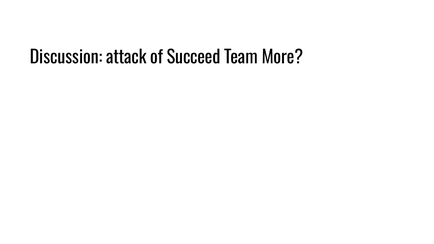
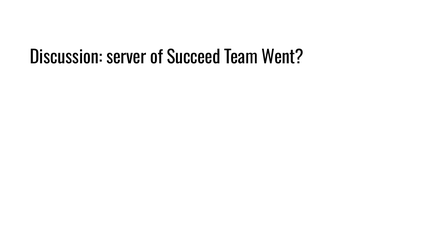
attack: attack -> server
More: More -> Went
